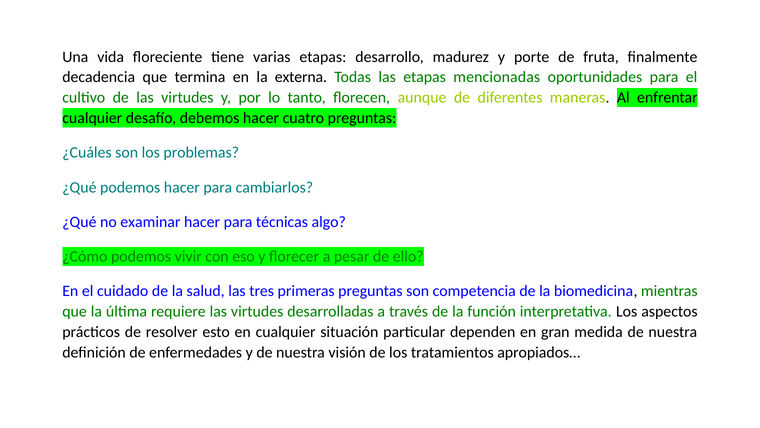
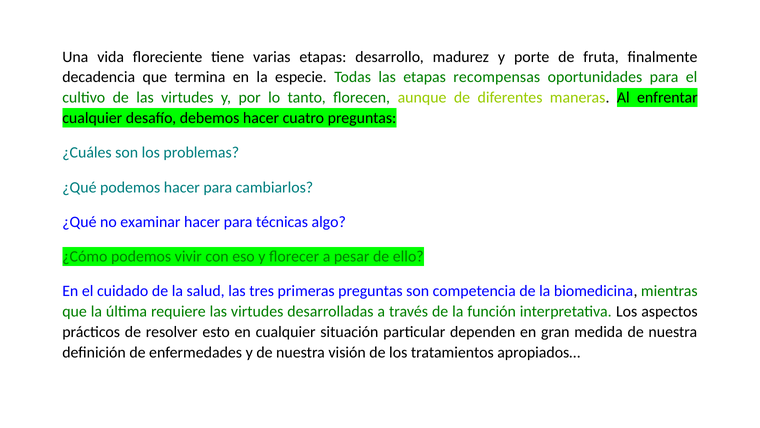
externa: externa -> especie
mencionadas: mencionadas -> recompensas
